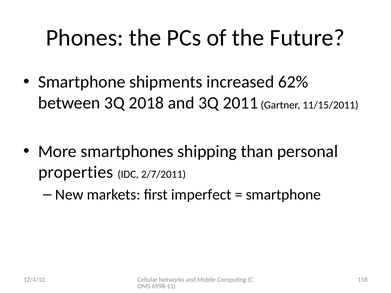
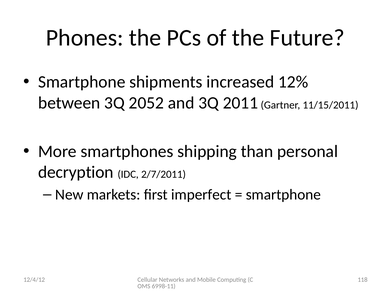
62%: 62% -> 12%
2018: 2018 -> 2052
properties: properties -> decryption
